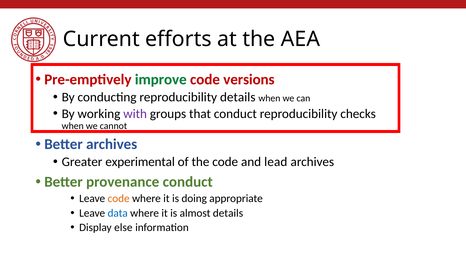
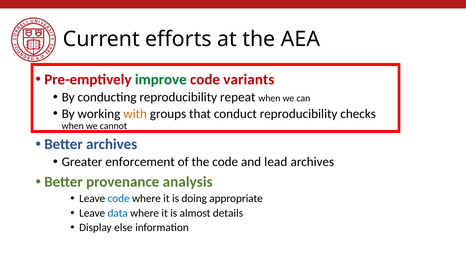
versions: versions -> variants
reproducibility details: details -> repeat
with colour: purple -> orange
experimental: experimental -> enforcement
provenance conduct: conduct -> analysis
code at (119, 199) colour: orange -> blue
